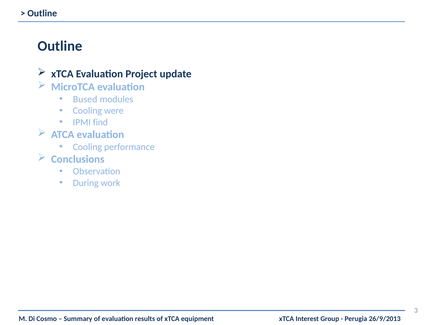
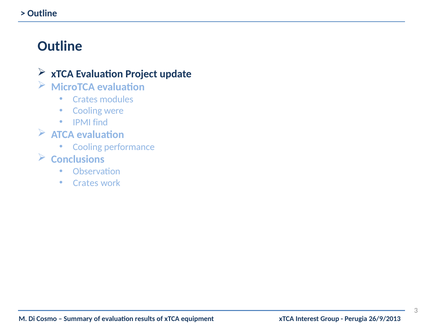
Bused at (85, 99): Bused -> Crates
During at (86, 183): During -> Crates
